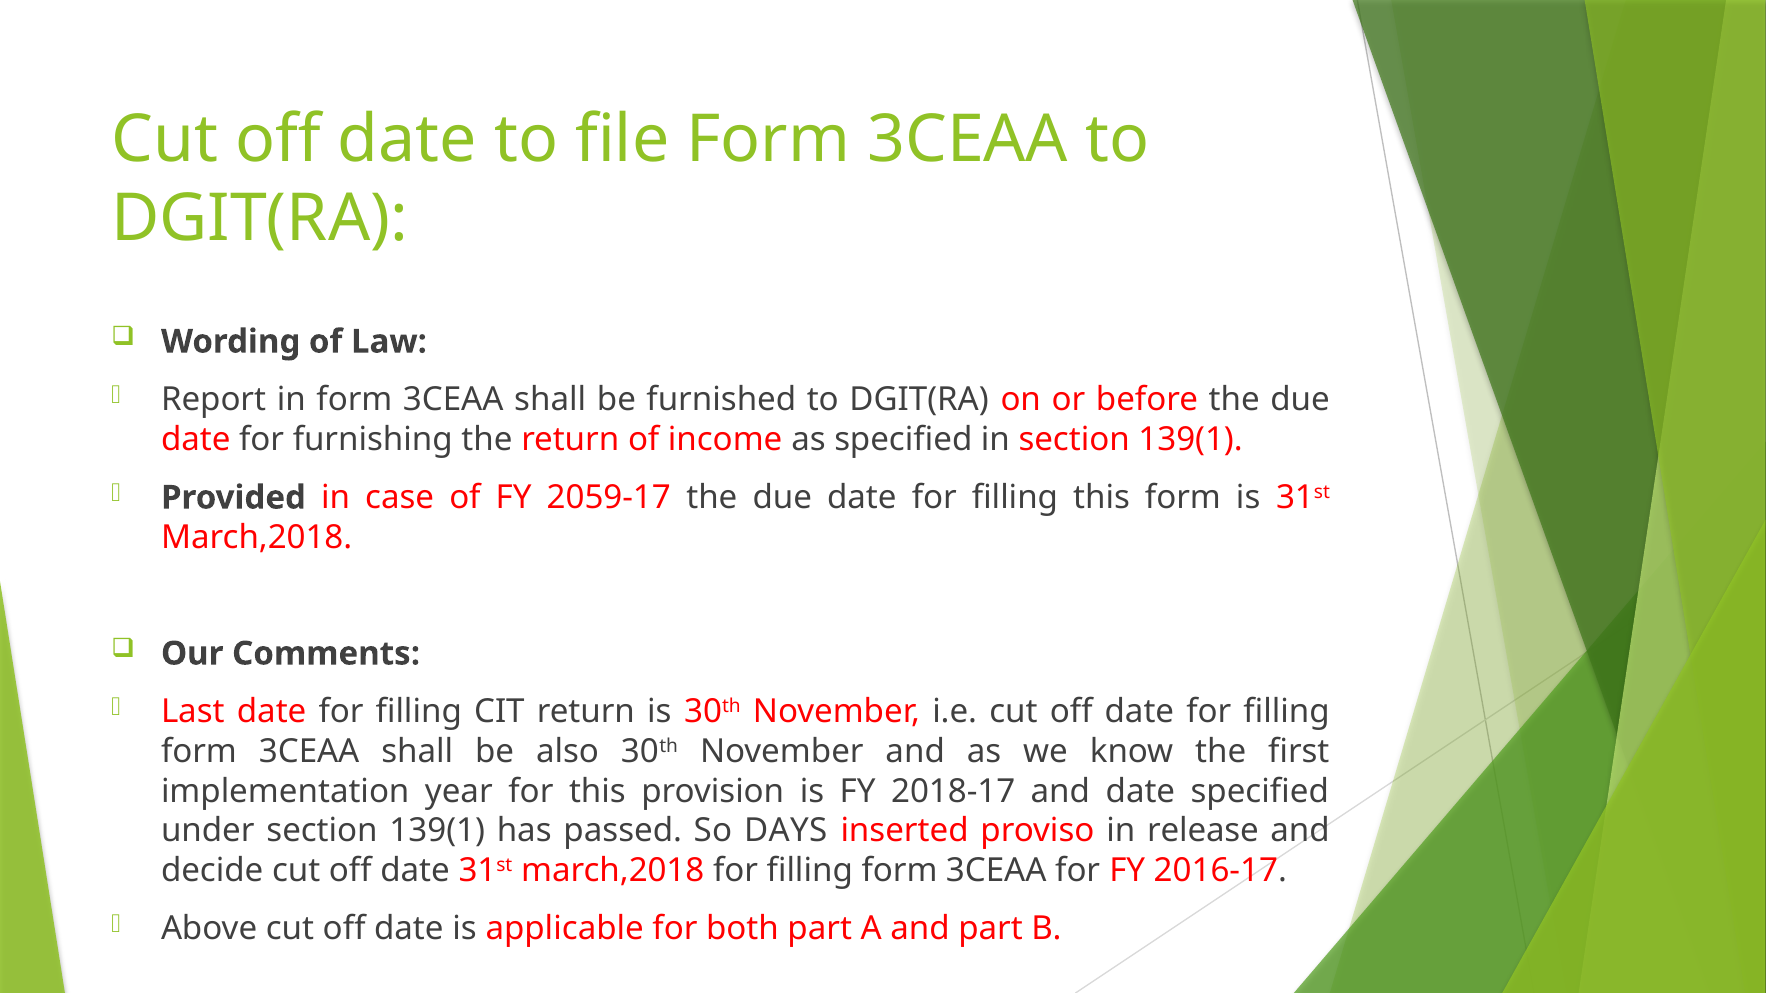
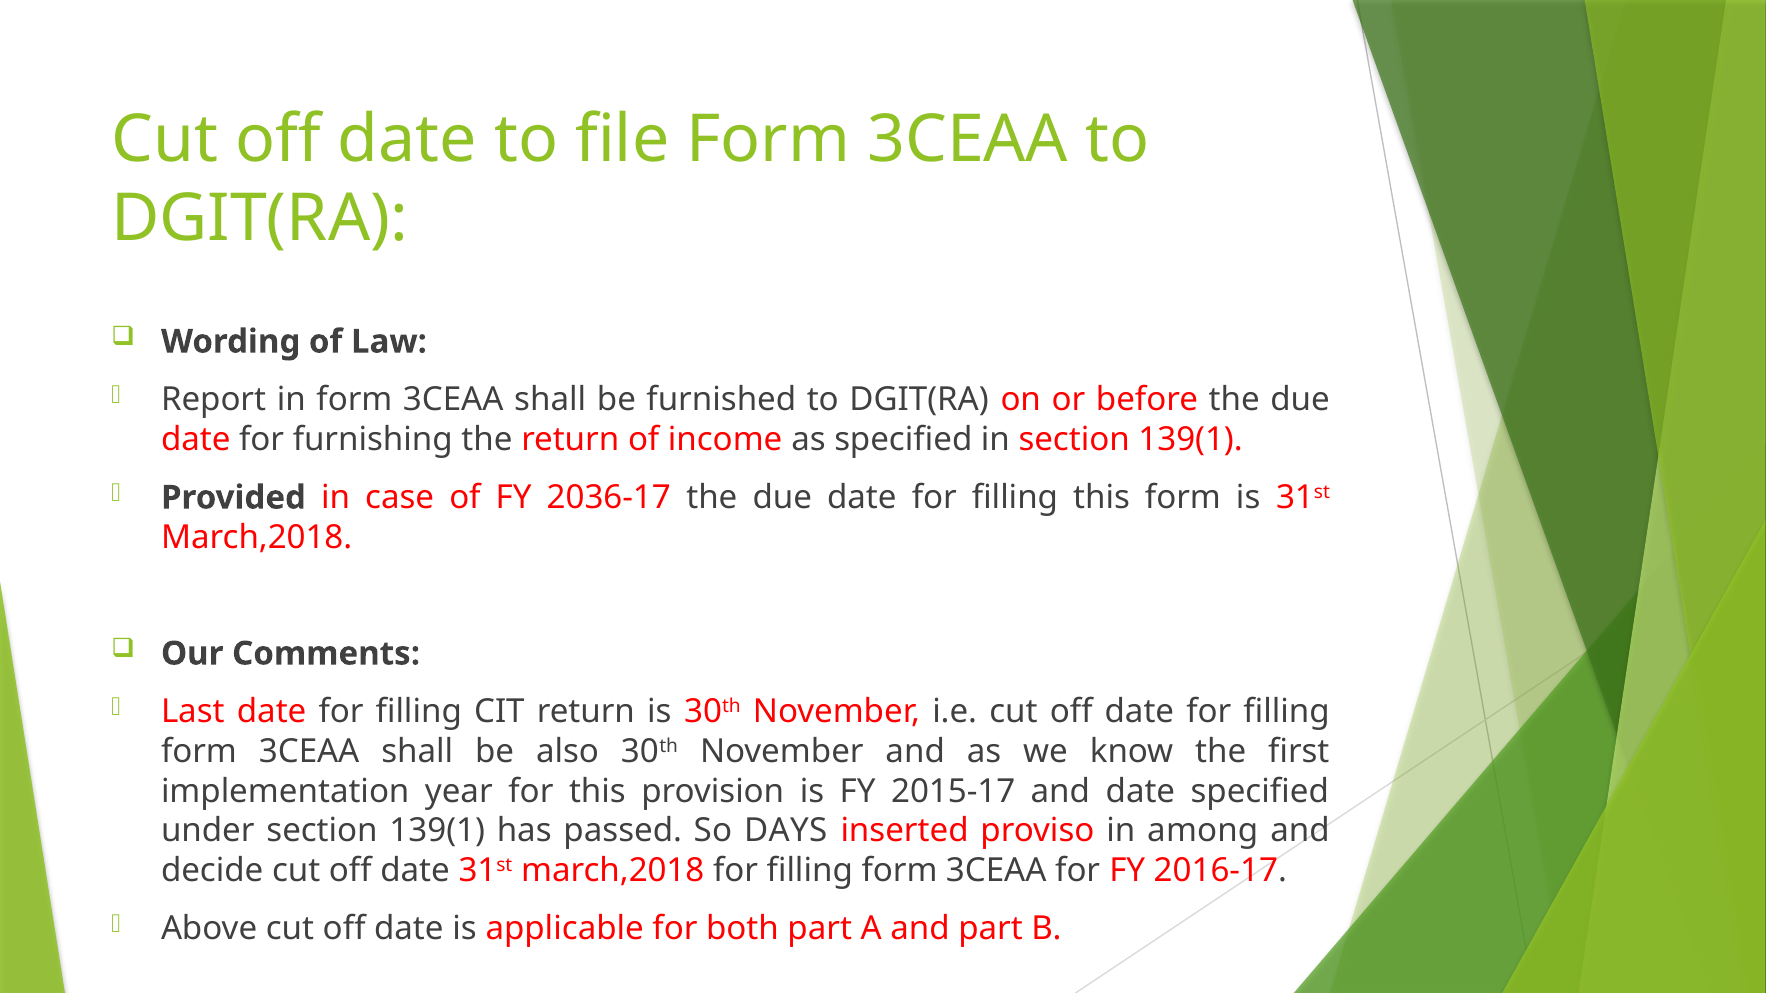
2059-17: 2059-17 -> 2036-17
2018-17: 2018-17 -> 2015-17
release: release -> among
